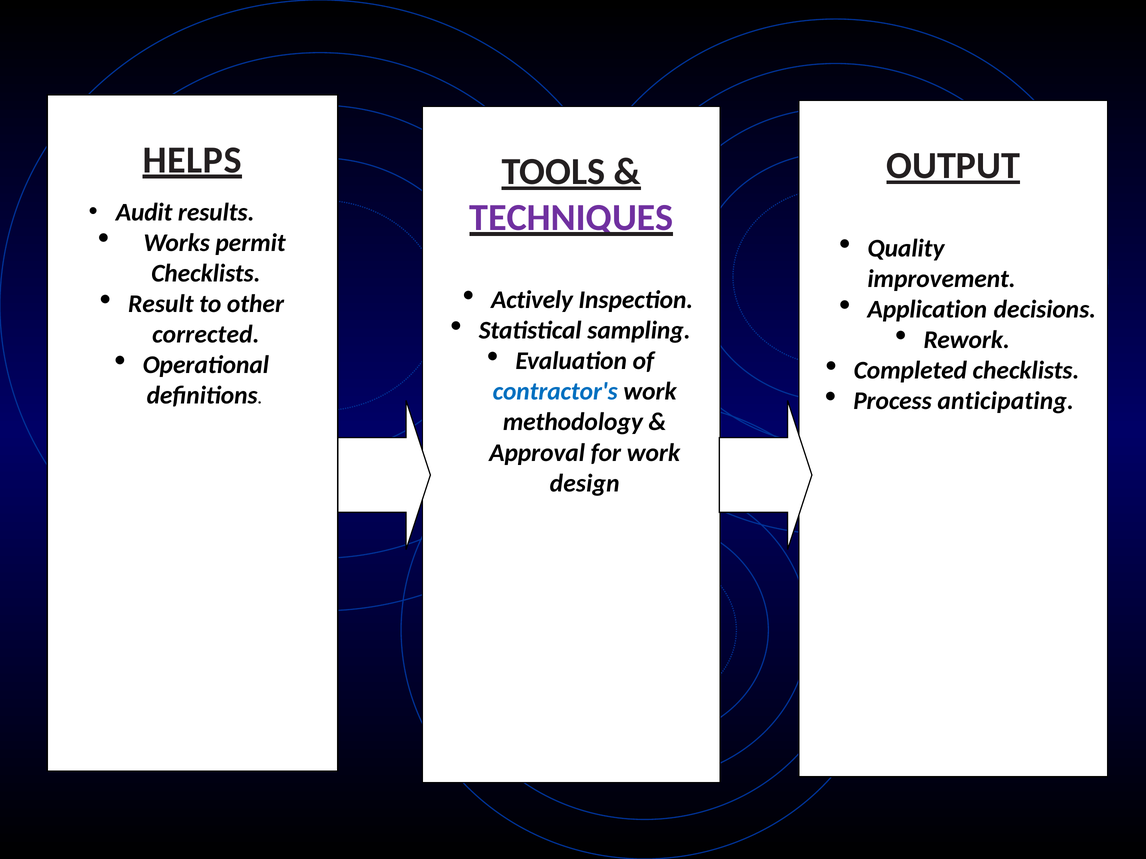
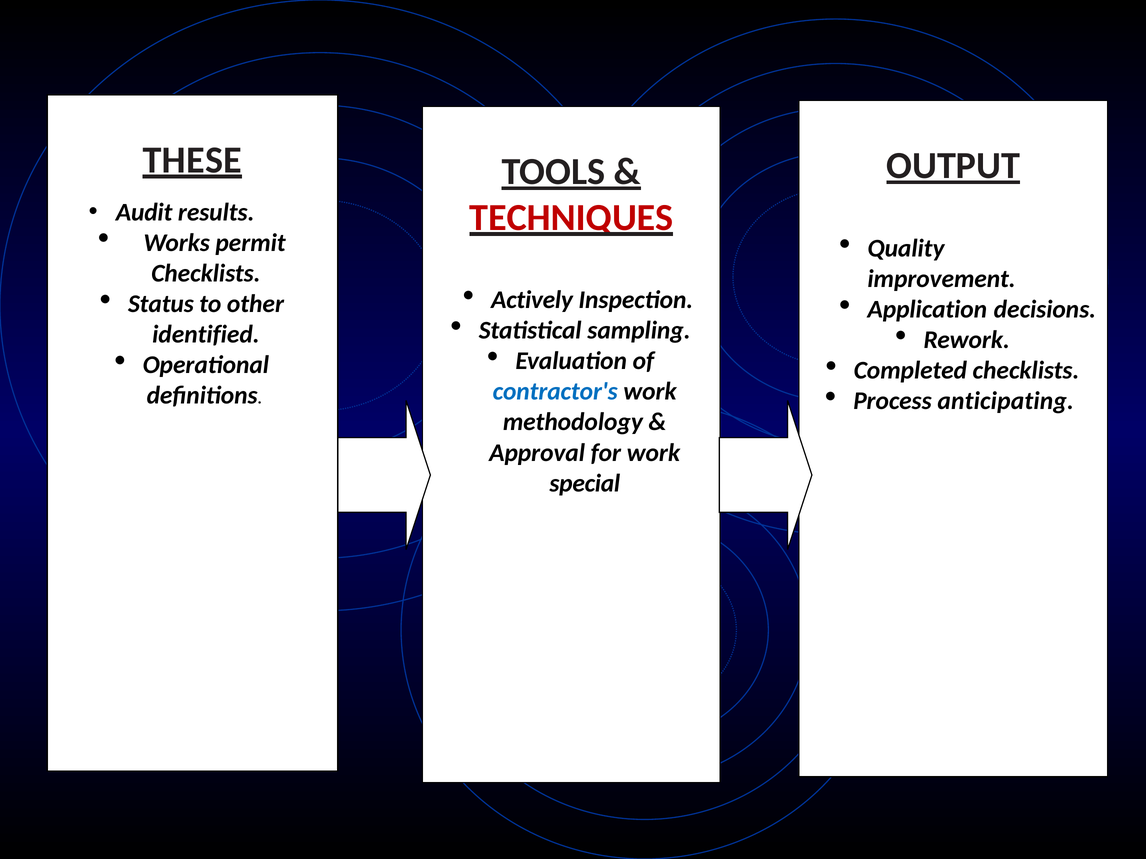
HELPS: HELPS -> THESE
TECHNIQUES colour: purple -> red
Result: Result -> Status
corrected: corrected -> identified
design: design -> special
